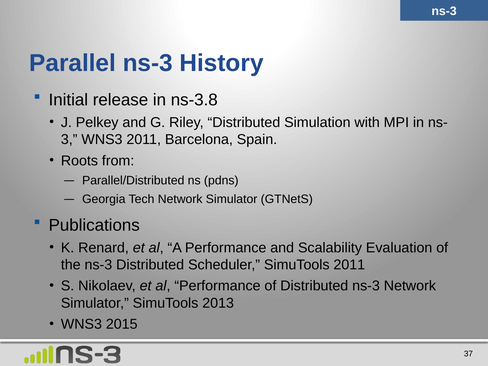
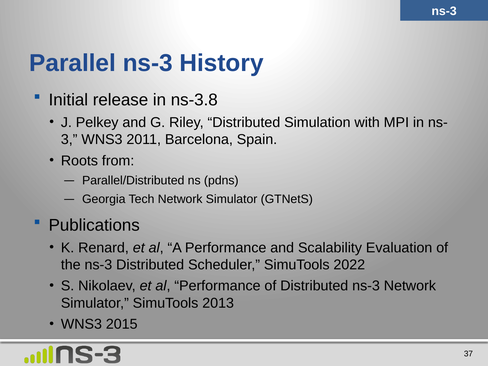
SimuTools 2011: 2011 -> 2022
